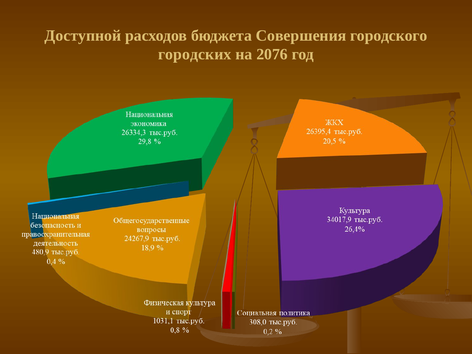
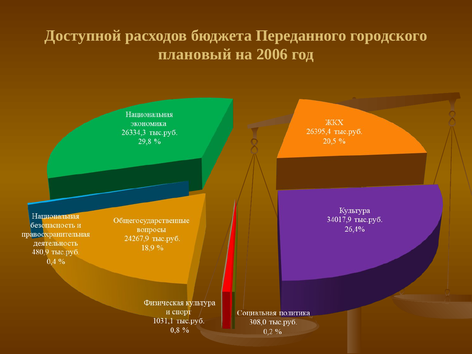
Совершения: Совершения -> Переданного
городских: городских -> плановый
2076: 2076 -> 2006
